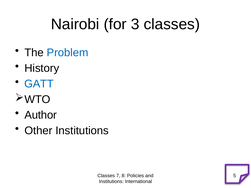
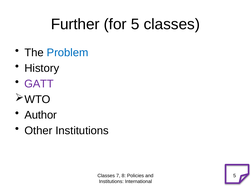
Nairobi: Nairobi -> Further
for 3: 3 -> 5
GATT colour: blue -> purple
